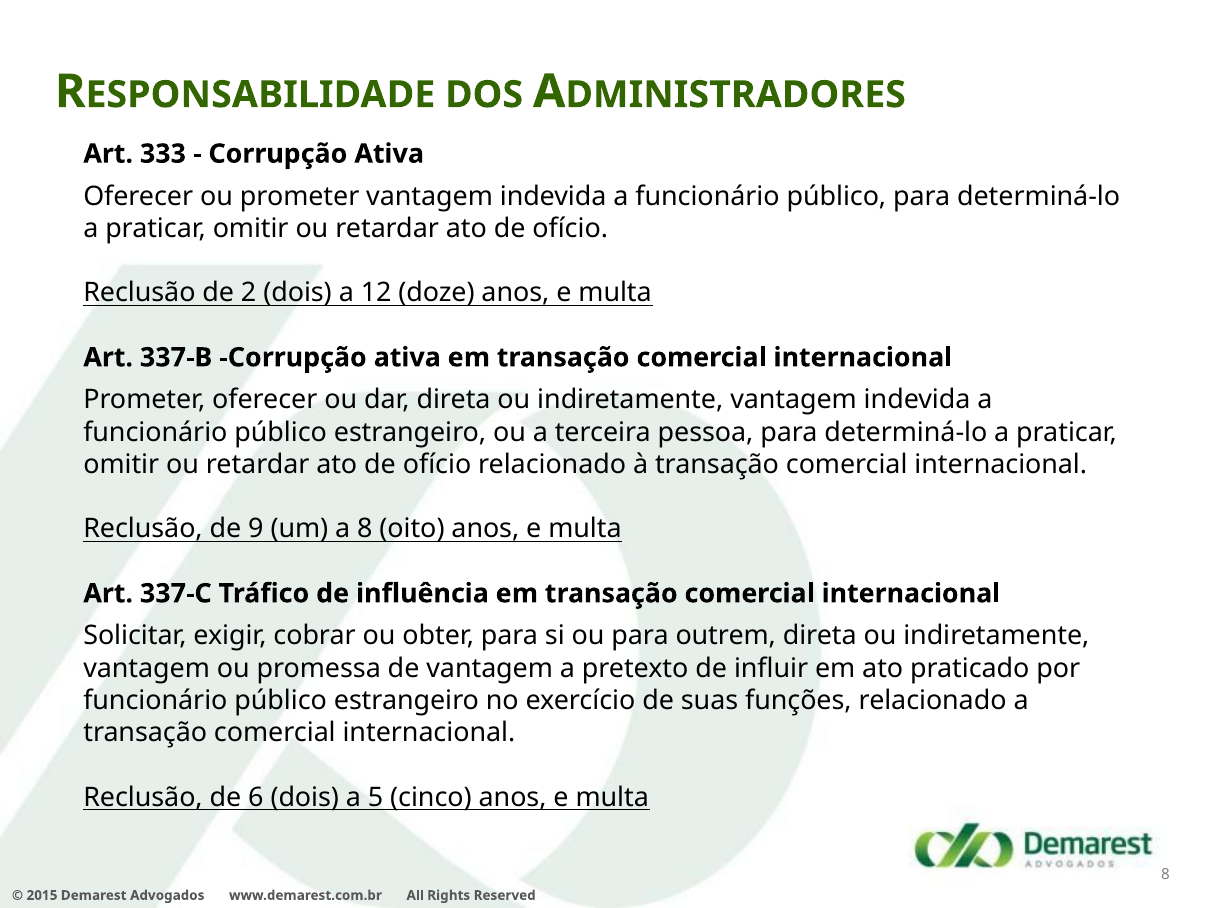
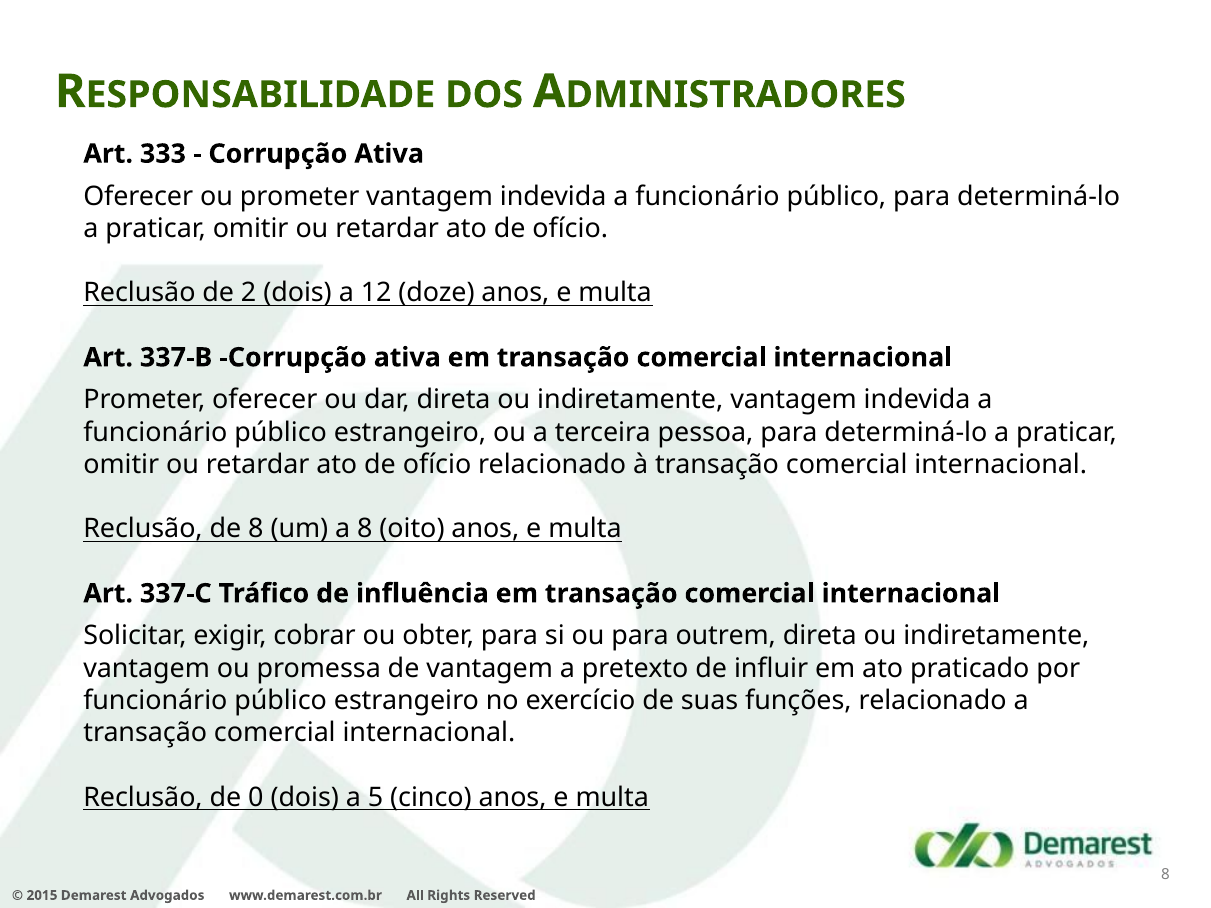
de 9: 9 -> 8
6: 6 -> 0
